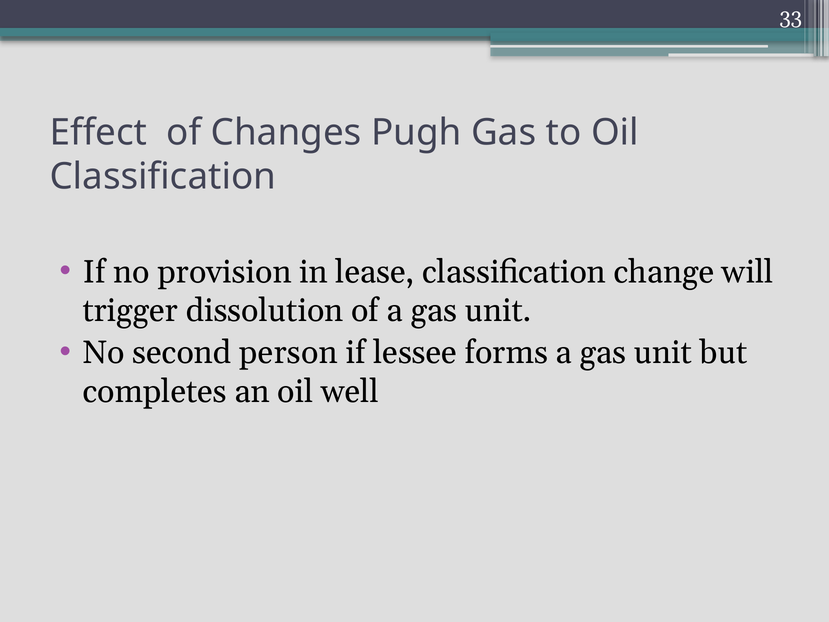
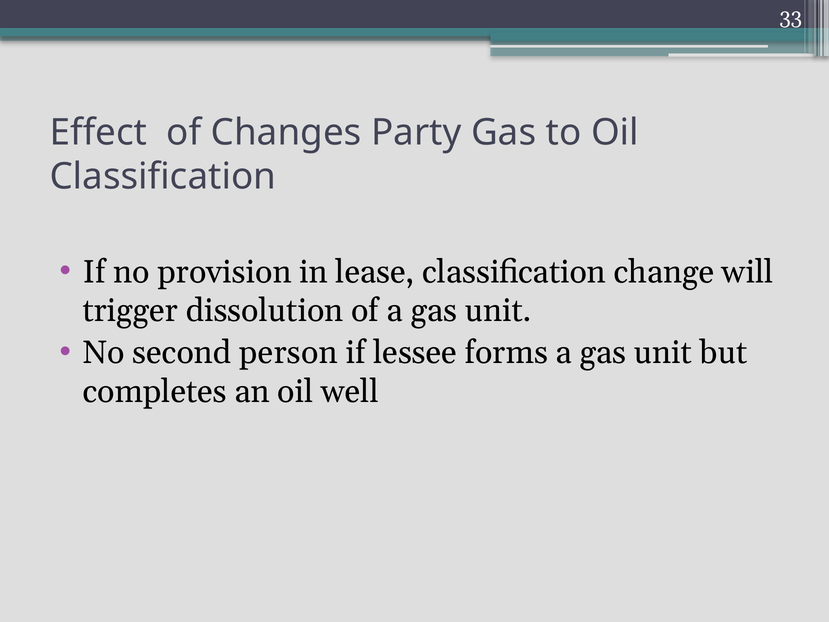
Pugh: Pugh -> Party
